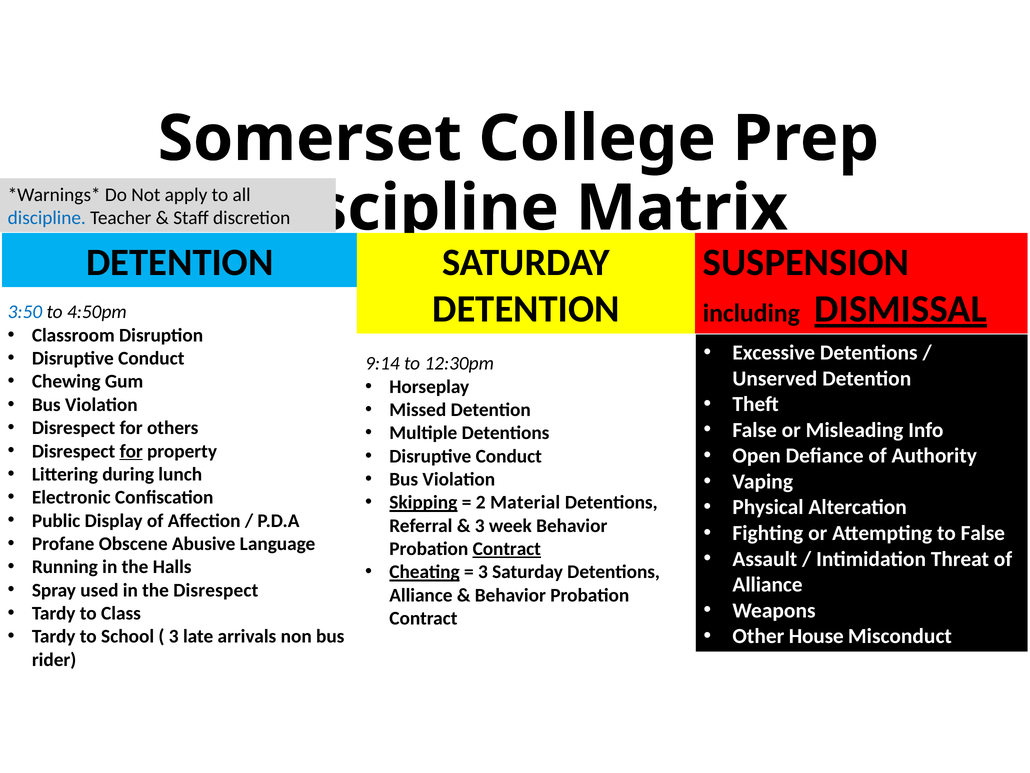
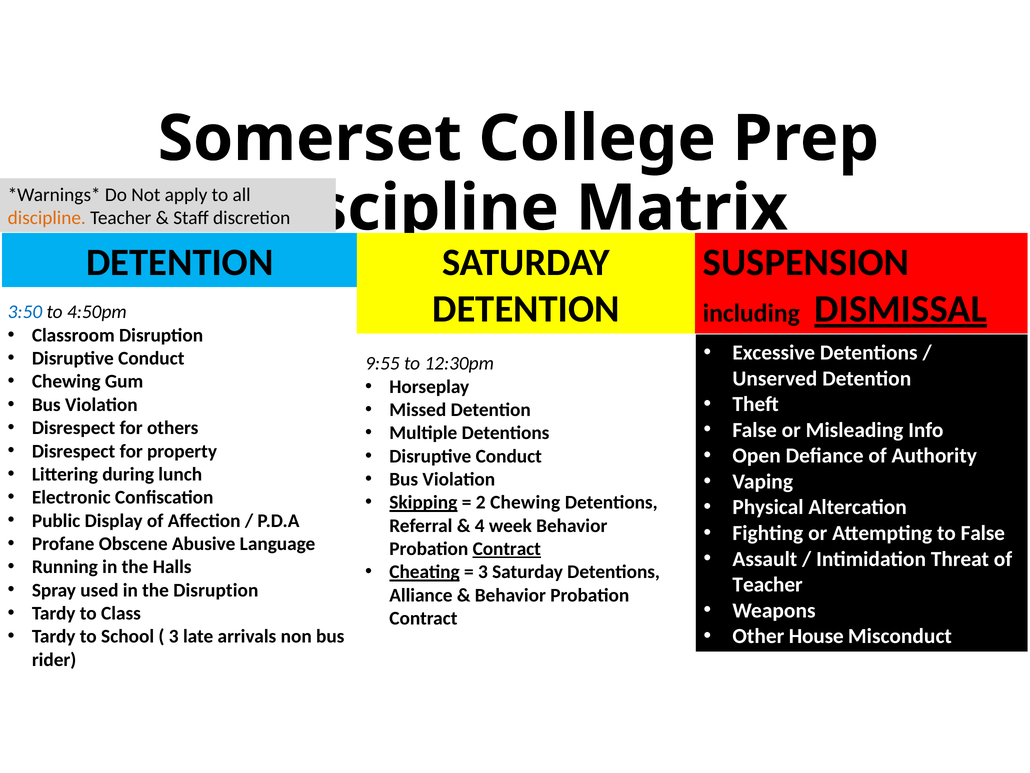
discipline at (47, 218) colour: blue -> orange
9:14: 9:14 -> 9:55
for at (131, 451) underline: present -> none
2 Material: Material -> Chewing
3 at (480, 525): 3 -> 4
Alliance at (768, 584): Alliance -> Teacher
the Disrespect: Disrespect -> Disruption
